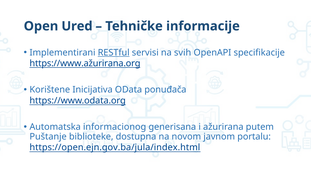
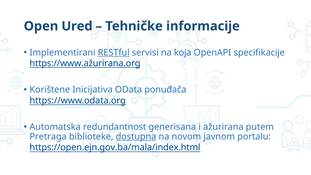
svih: svih -> koja
informacionog: informacionog -> redundantnost
Puštanje: Puštanje -> Pretraga
dostupna underline: none -> present
https://open.ejn.gov.ba/jula/index.html: https://open.ejn.gov.ba/jula/index.html -> https://open.ejn.gov.ba/mala/index.html
